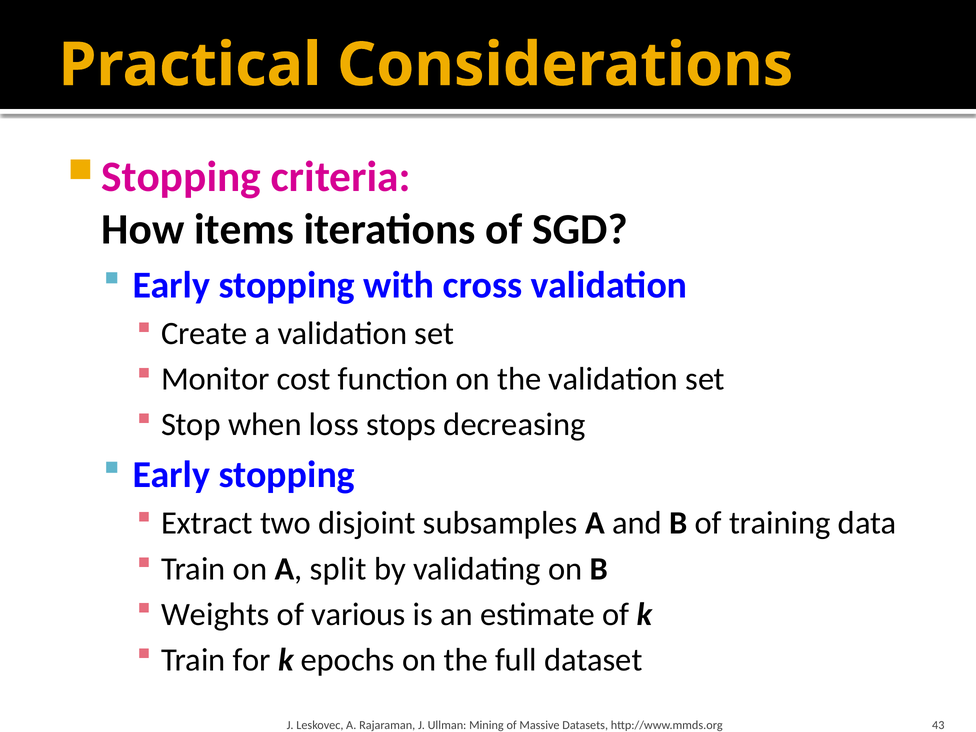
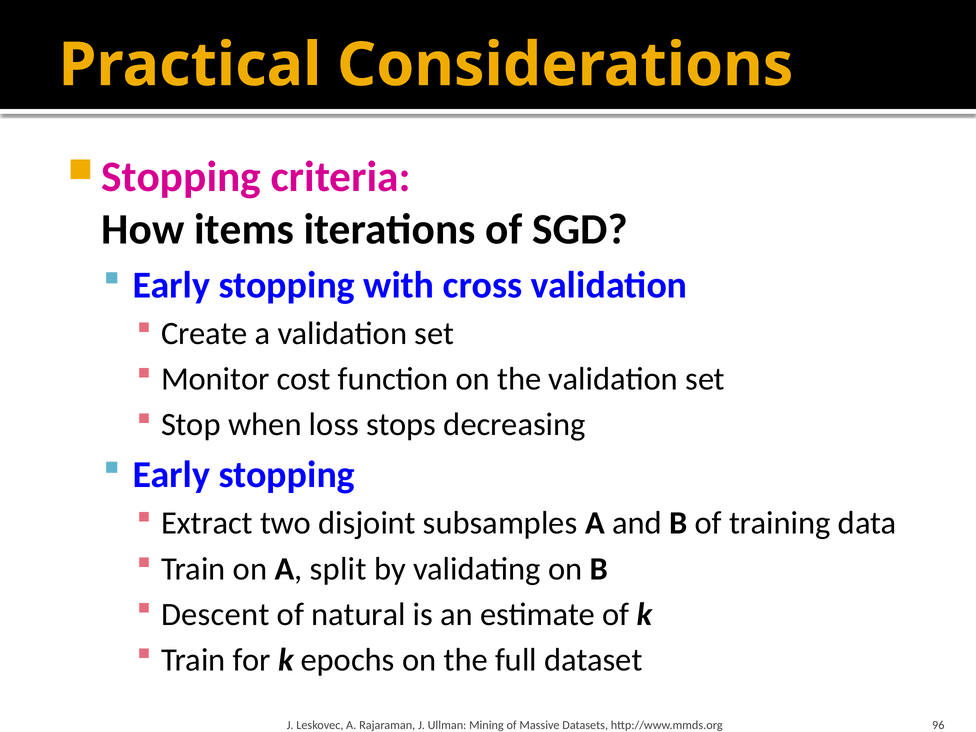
Weights: Weights -> Descent
various: various -> natural
43: 43 -> 96
